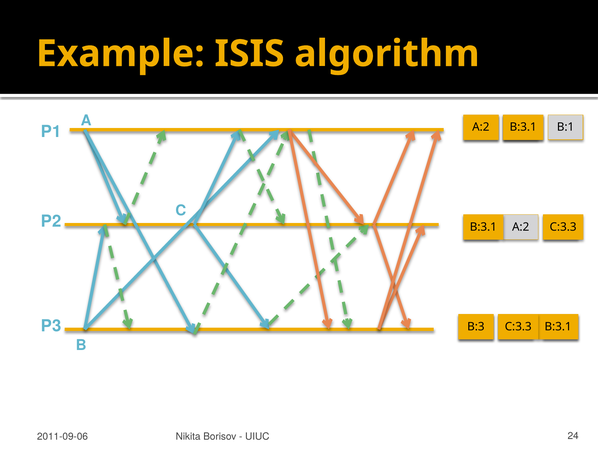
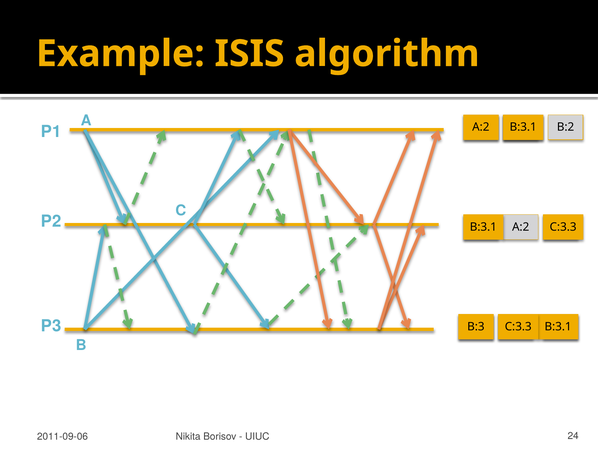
B:1 at (566, 127): B:1 -> B:2
